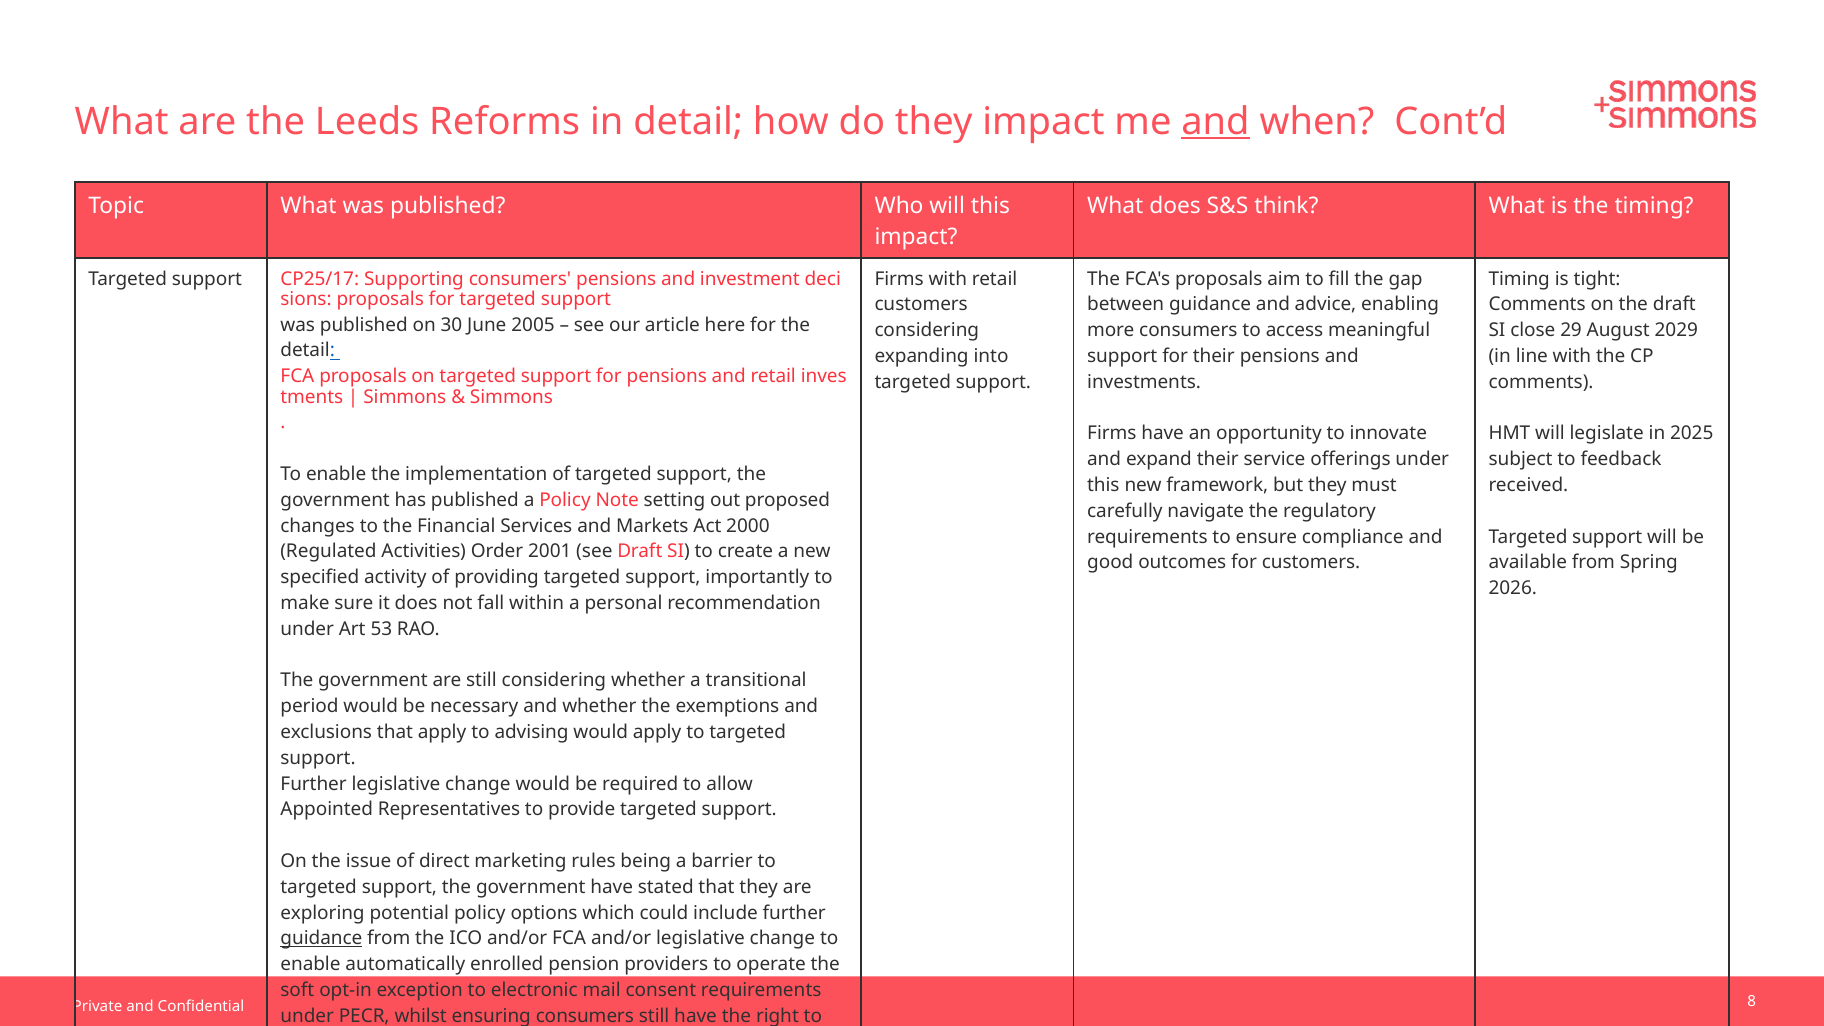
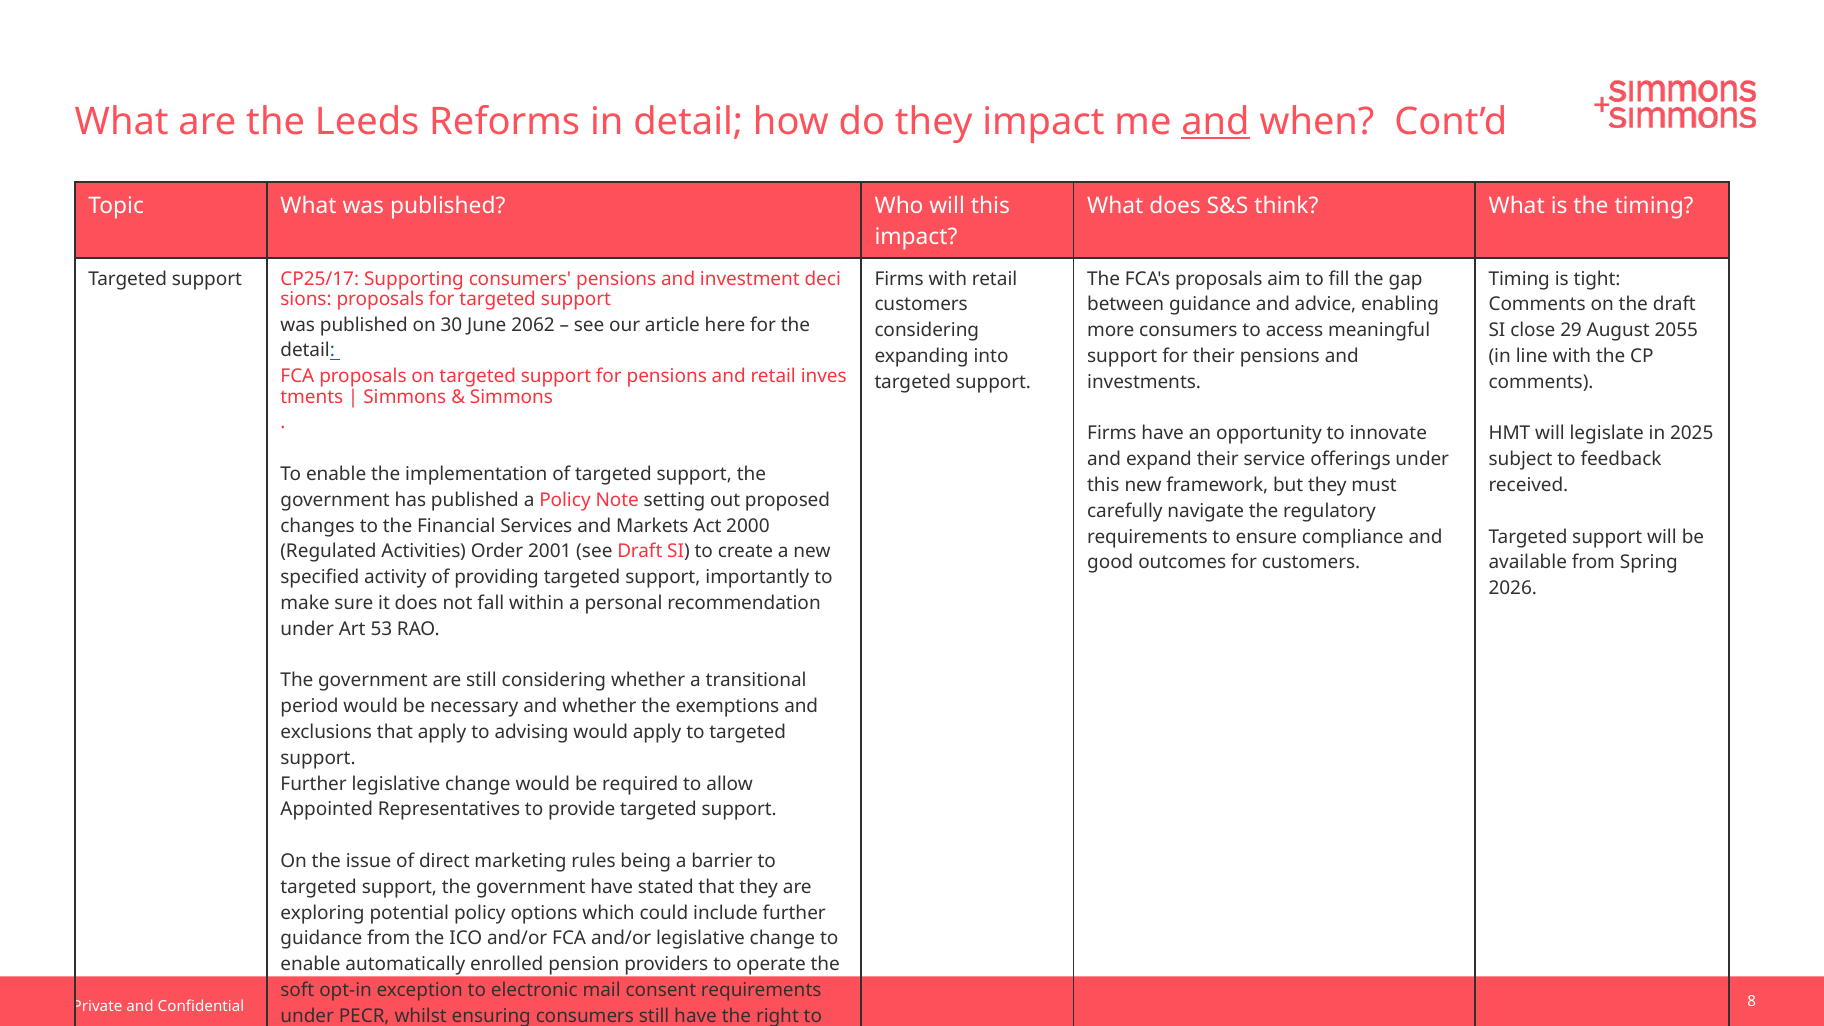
2005: 2005 -> 2062
2029: 2029 -> 2055
guidance at (321, 939) underline: present -> none
